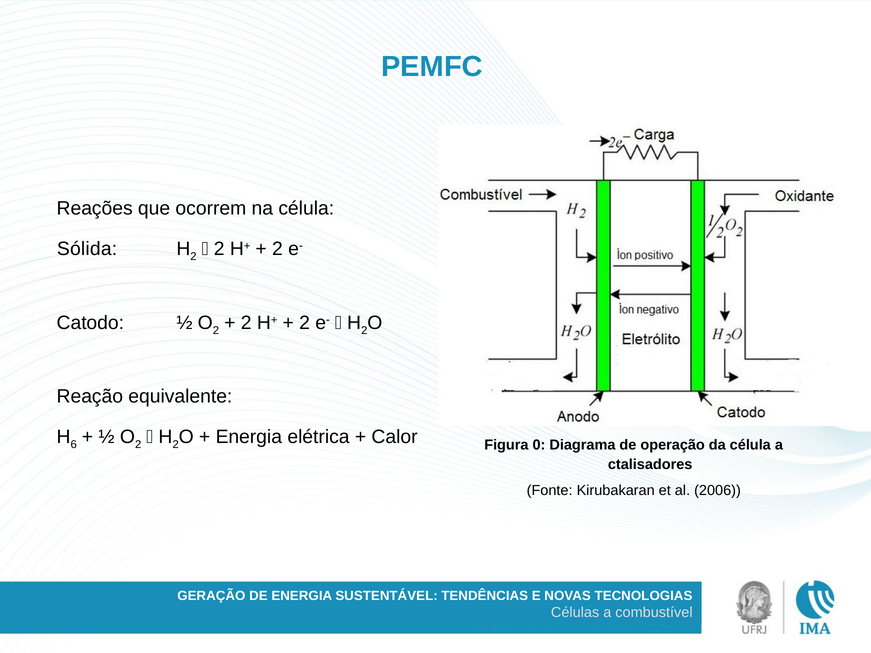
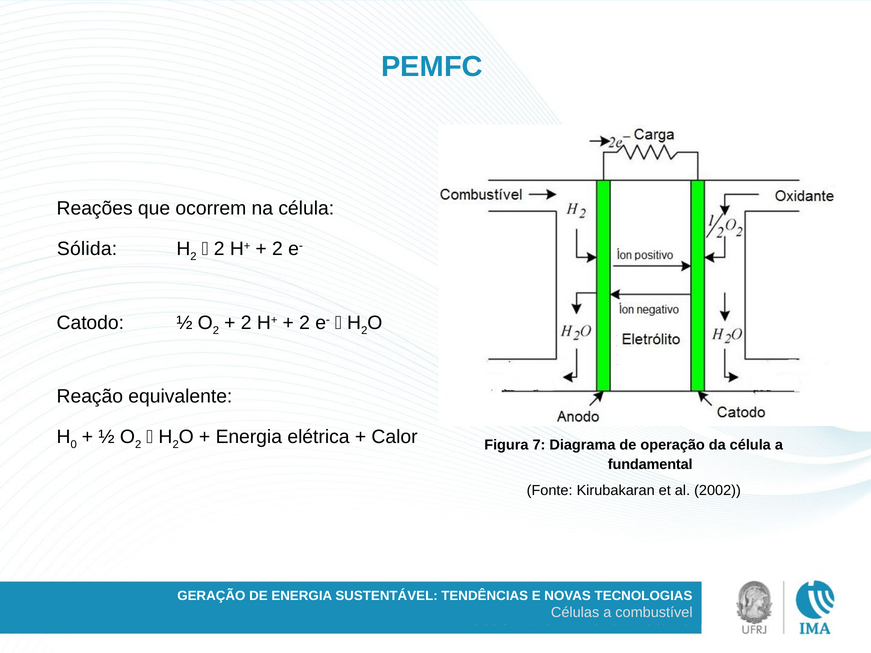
6: 6 -> 0
0: 0 -> 7
ctalisadores: ctalisadores -> fundamental
2006: 2006 -> 2002
